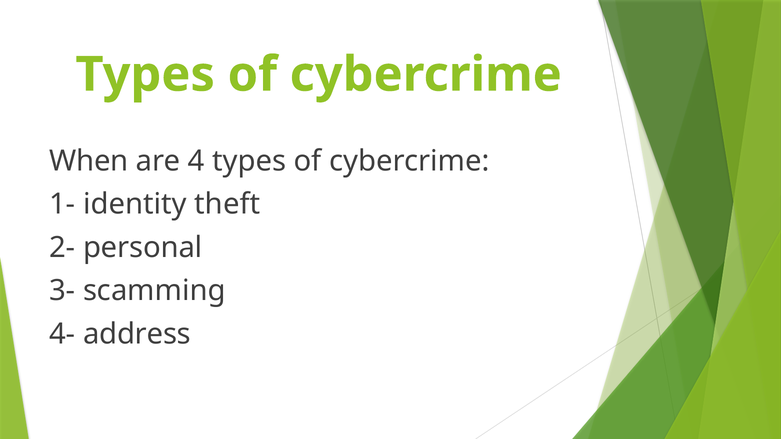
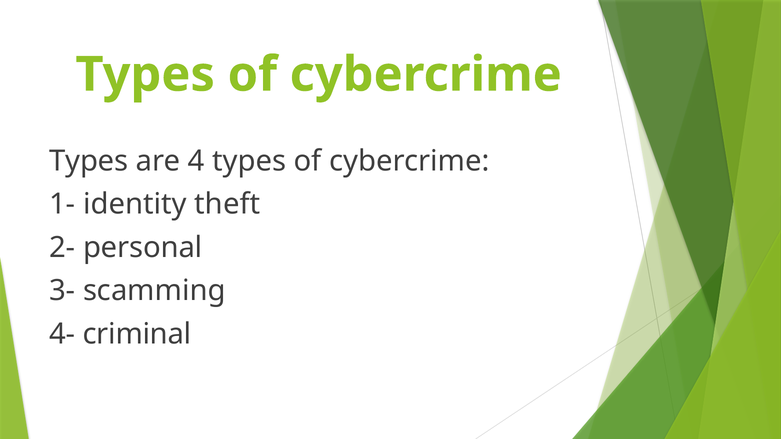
When at (89, 161): When -> Types
address: address -> criminal
